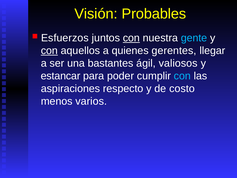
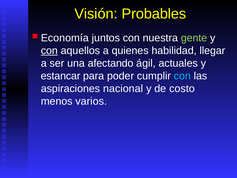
Esfuerzos: Esfuerzos -> Economía
con at (131, 38) underline: present -> none
gente colour: light blue -> light green
gerentes: gerentes -> habilidad
bastantes: bastantes -> afectando
valiosos: valiosos -> actuales
respecto: respecto -> nacional
